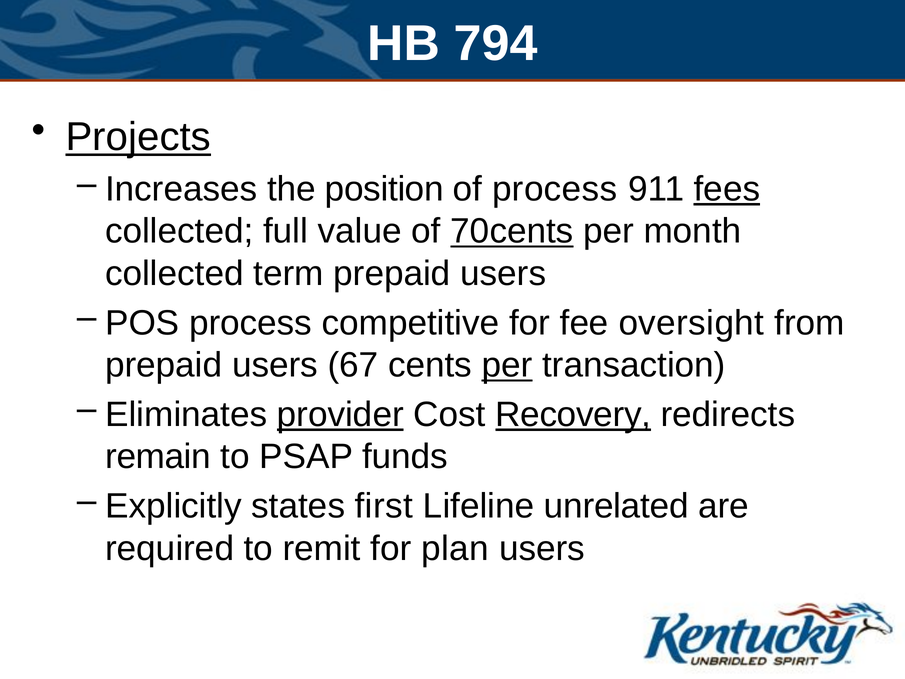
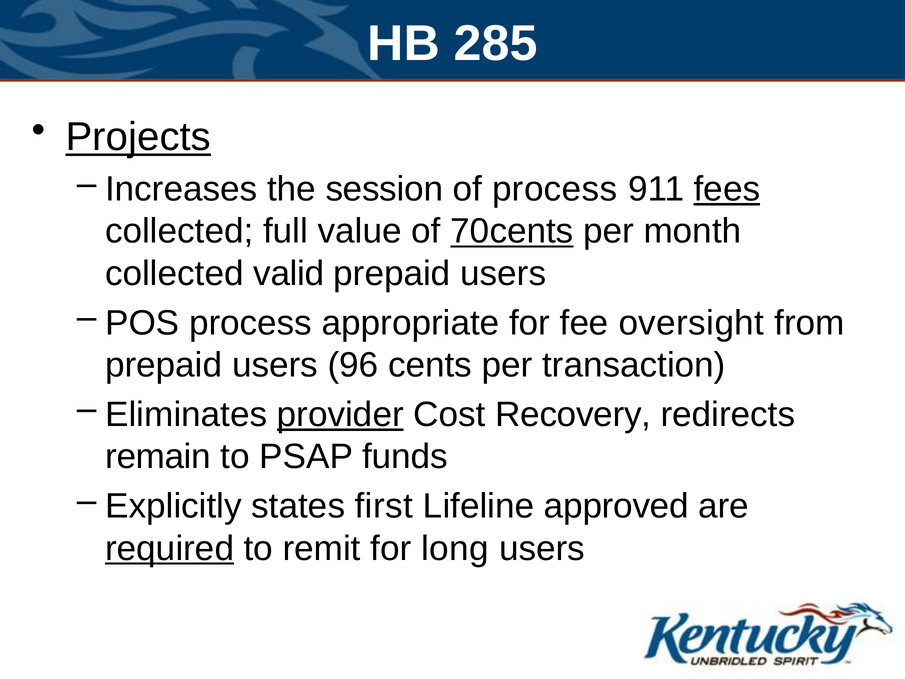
794: 794 -> 285
position: position -> session
term: term -> valid
competitive: competitive -> appropriate
67: 67 -> 96
per at (507, 365) underline: present -> none
Recovery underline: present -> none
unrelated: unrelated -> approved
required underline: none -> present
plan: plan -> long
